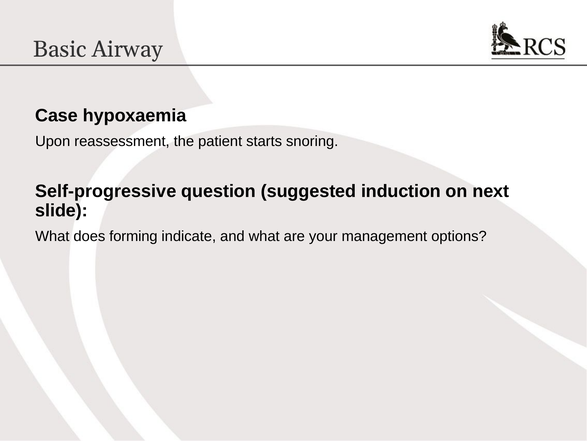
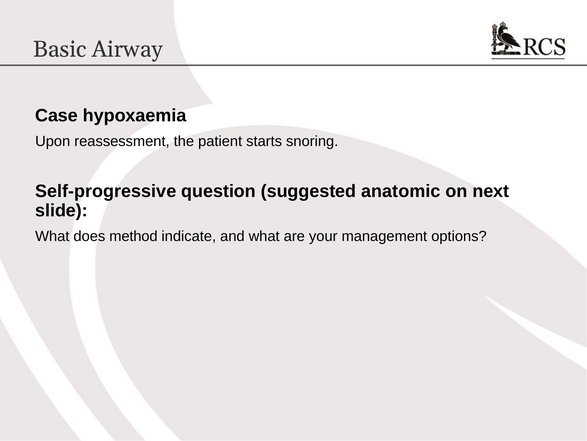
induction: induction -> anatomic
forming: forming -> method
